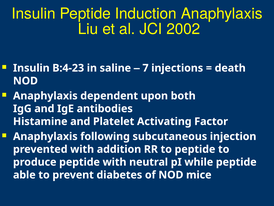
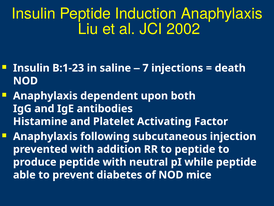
B:4-23: B:4-23 -> B:1-23
